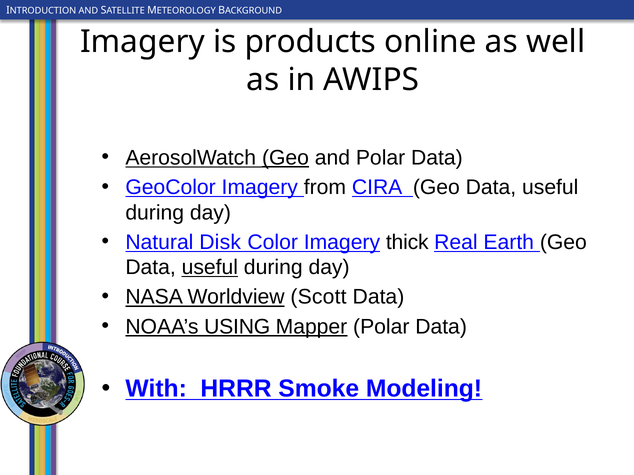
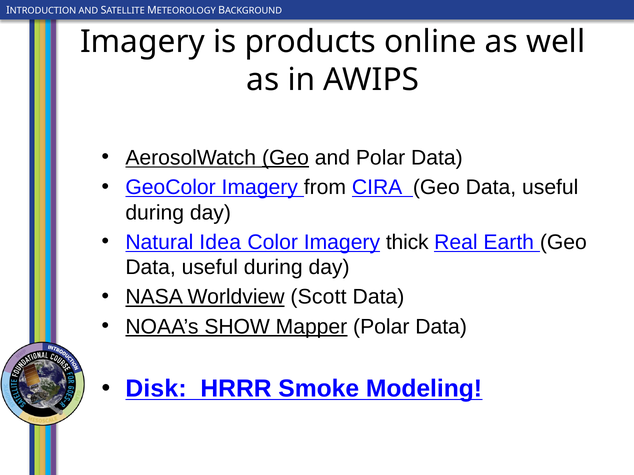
Disk: Disk -> Idea
useful at (210, 268) underline: present -> none
USING: USING -> SHOW
With: With -> Disk
